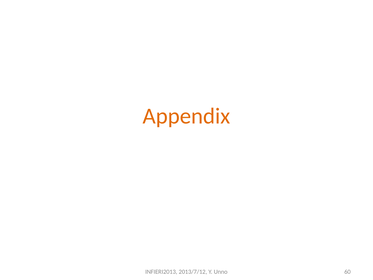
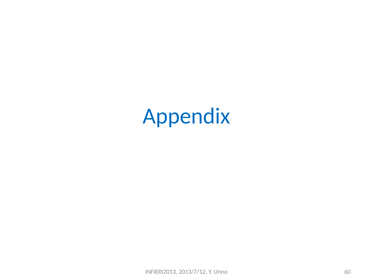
Appendix colour: orange -> blue
